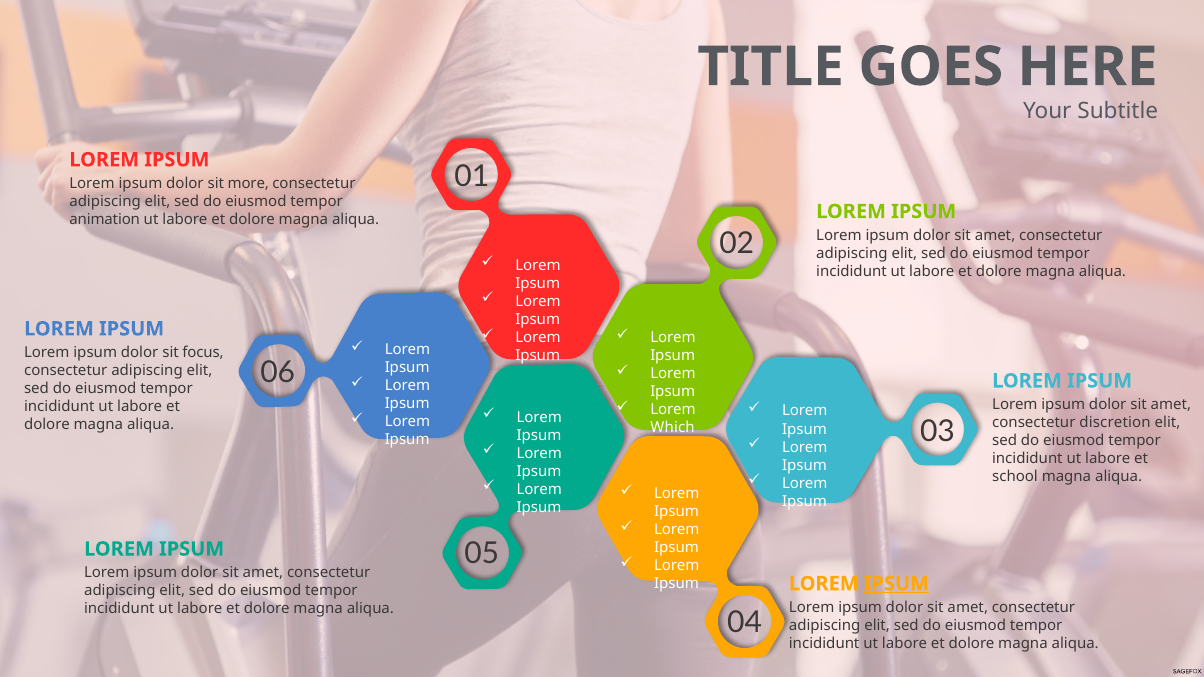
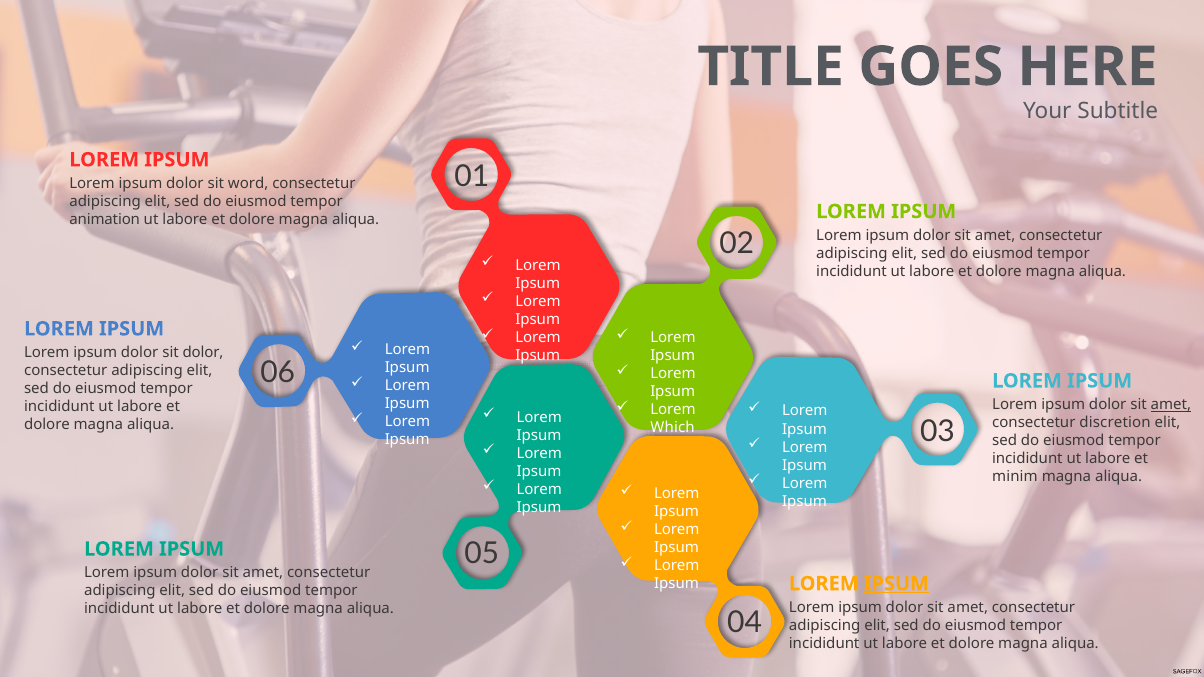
more: more -> word
sit focus: focus -> dolor
amet at (1171, 405) underline: none -> present
school: school -> minim
